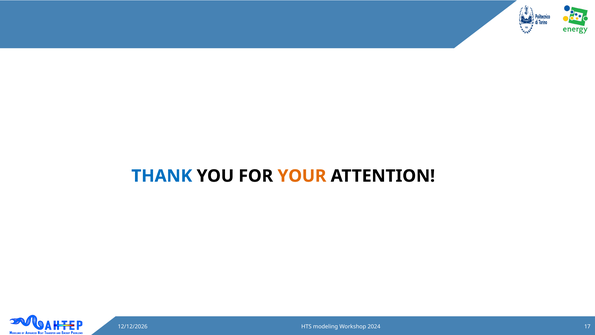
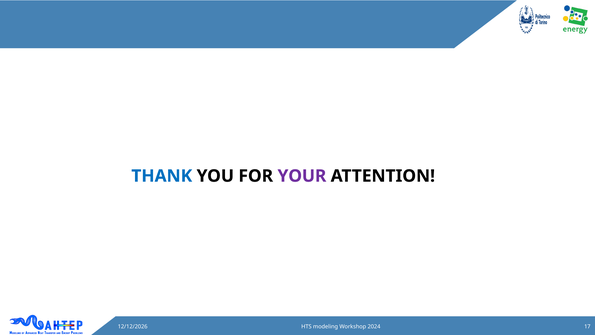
YOUR colour: orange -> purple
